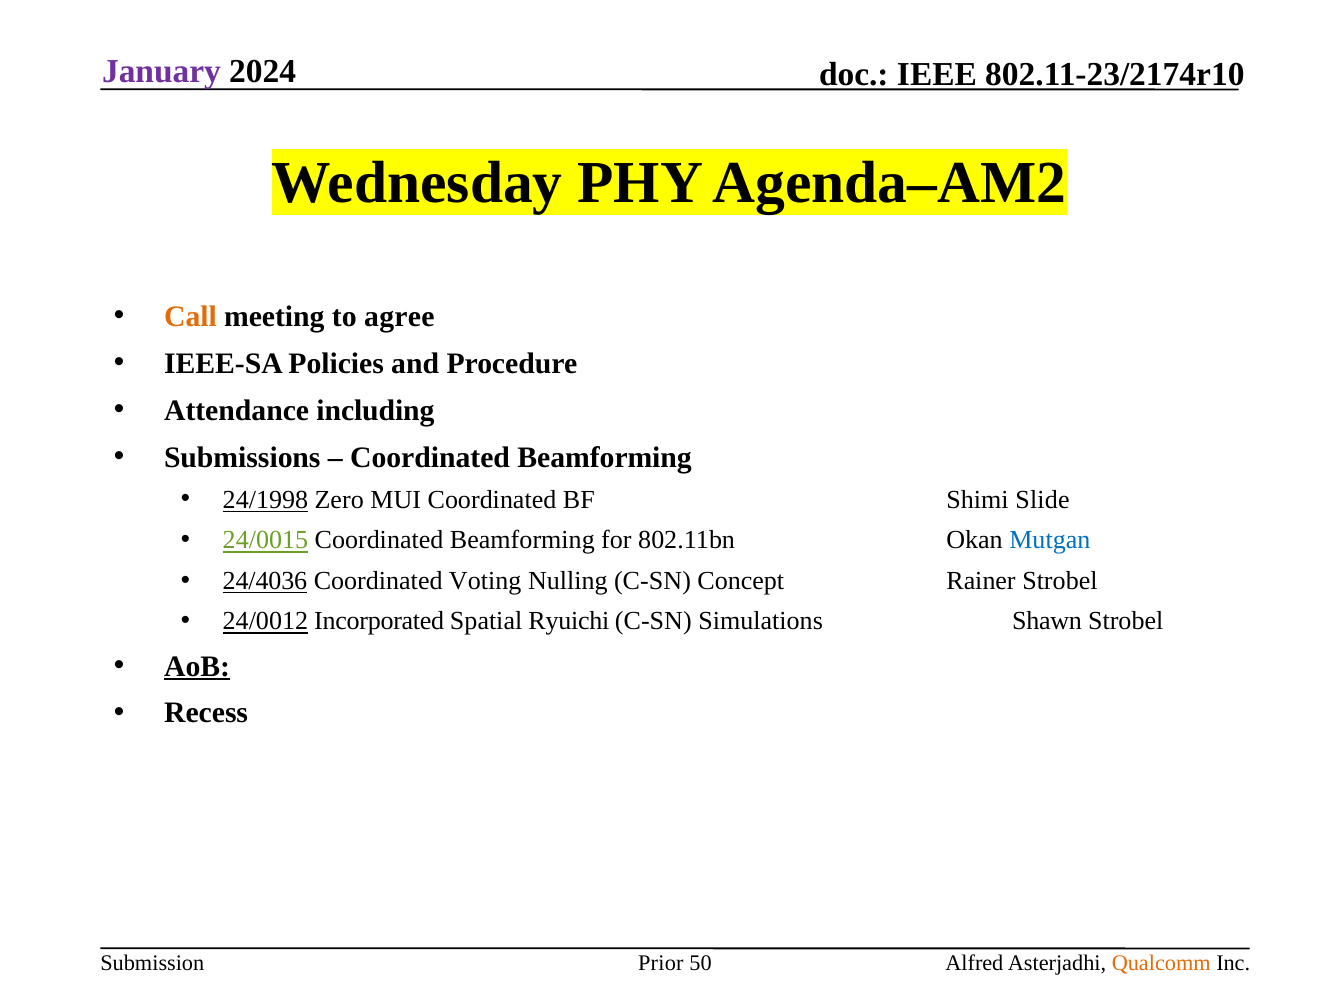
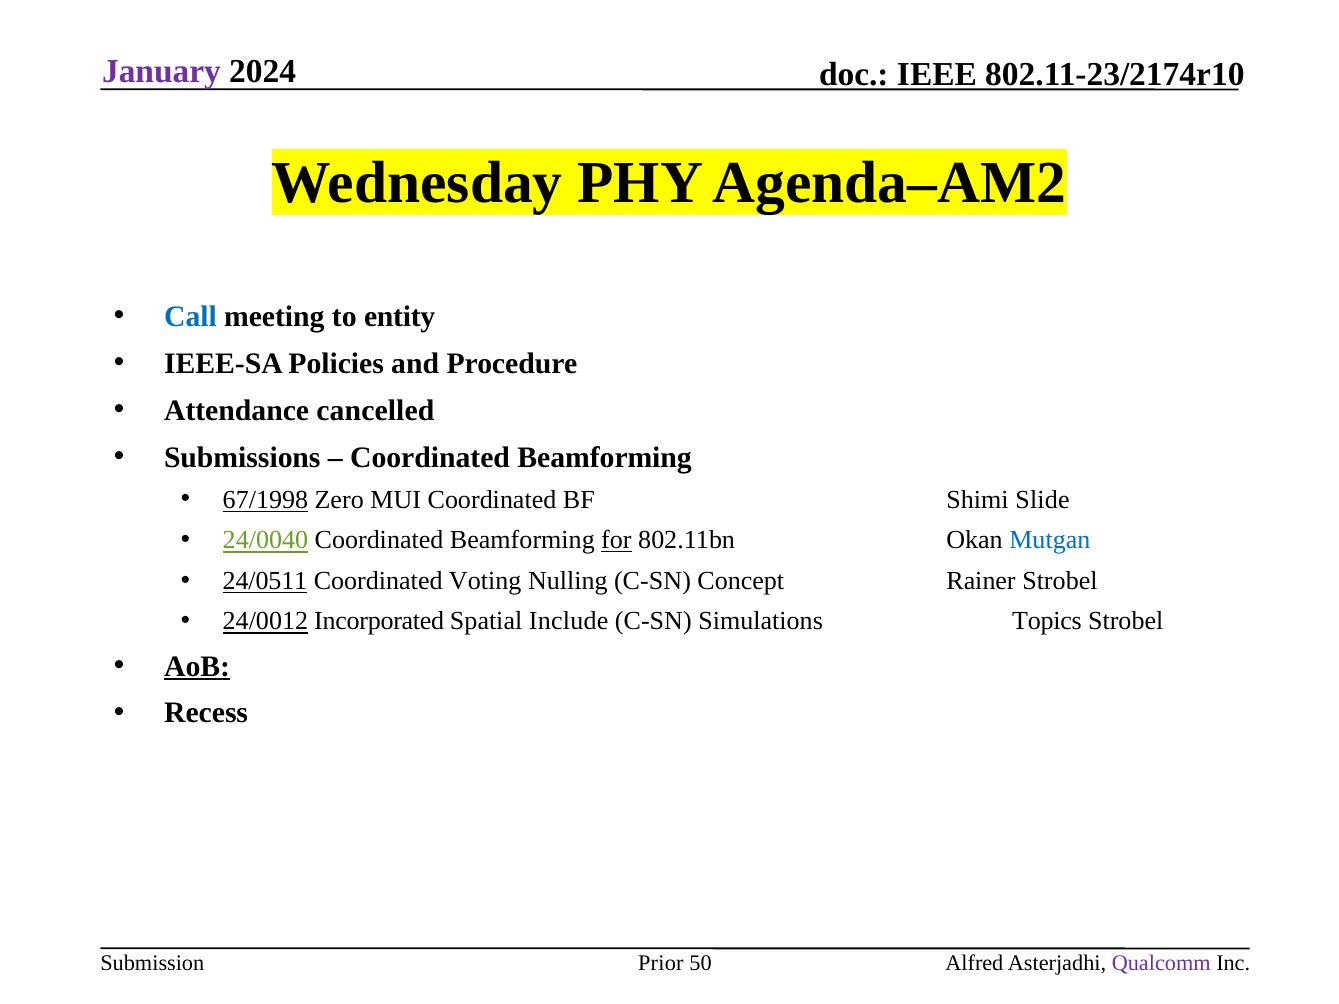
Call colour: orange -> blue
agree: agree -> entity
including: including -> cancelled
24/1998: 24/1998 -> 67/1998
24/0015: 24/0015 -> 24/0040
for underline: none -> present
24/4036: 24/4036 -> 24/0511
Ryuichi: Ryuichi -> Include
Shawn: Shawn -> Topics
Qualcomm colour: orange -> purple
